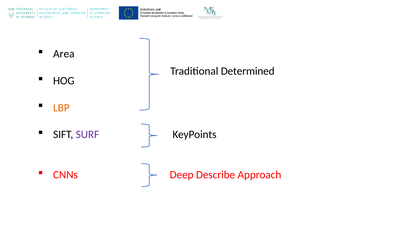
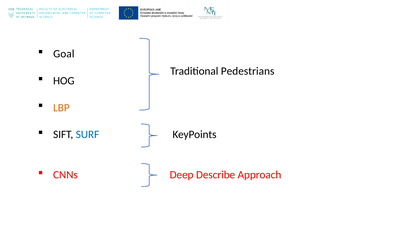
Area: Area -> Goal
Determined: Determined -> Pedestrians
SURF colour: purple -> blue
